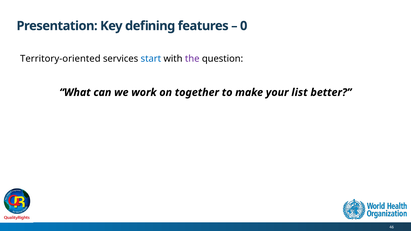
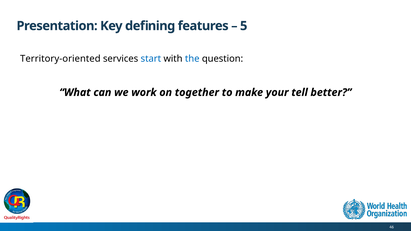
0: 0 -> 5
the colour: purple -> blue
list: list -> tell
